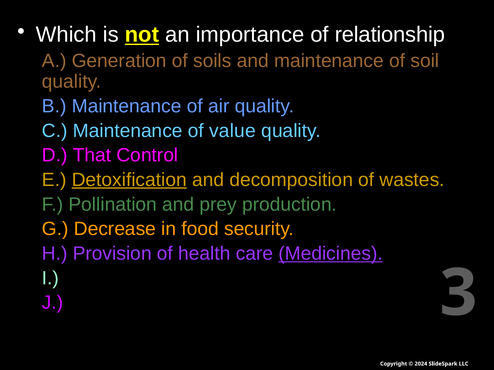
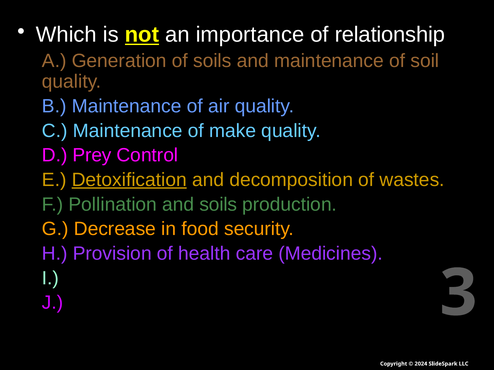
value: value -> make
That: That -> Prey
and prey: prey -> soils
Medicines underline: present -> none
